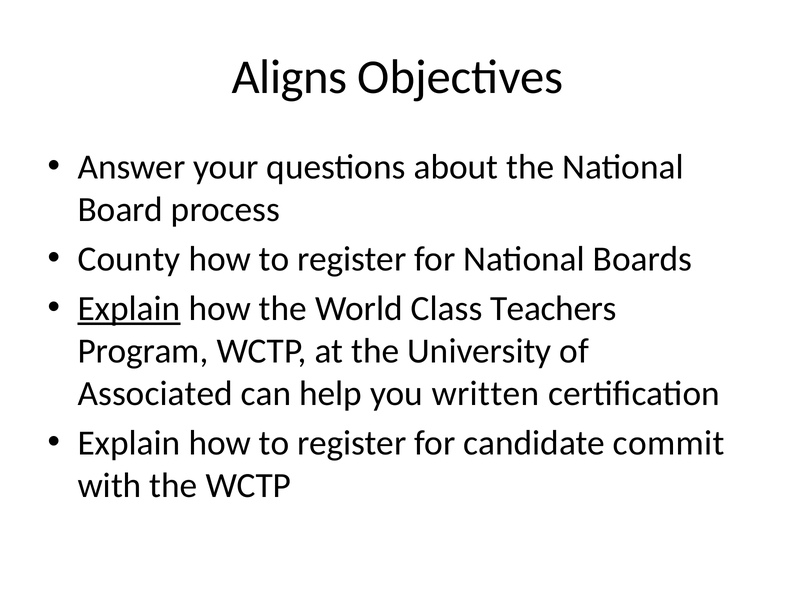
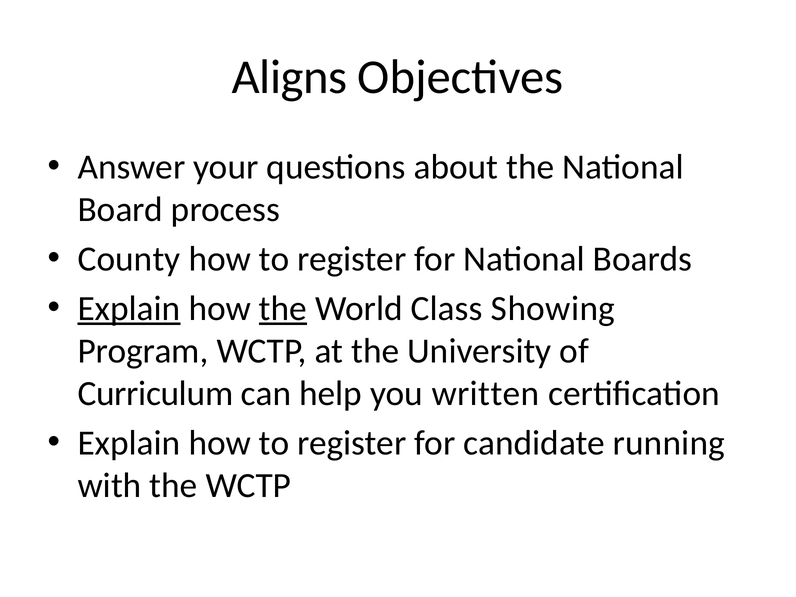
the at (283, 309) underline: none -> present
Teachers: Teachers -> Showing
Associated: Associated -> Curriculum
commit: commit -> running
